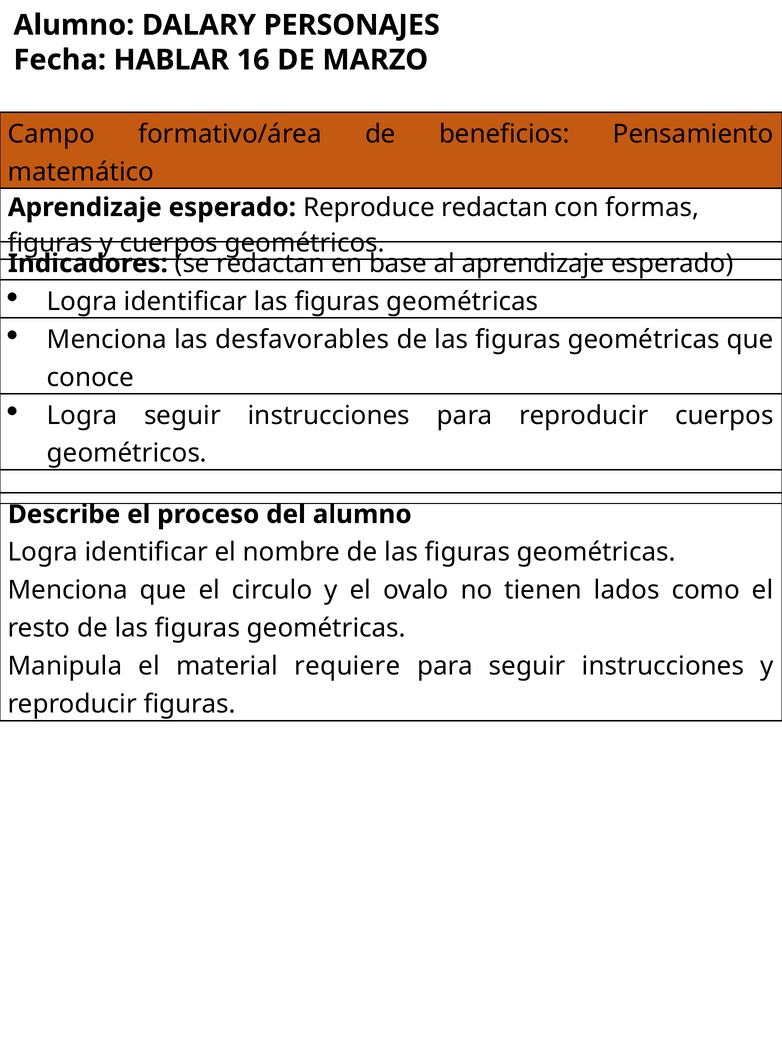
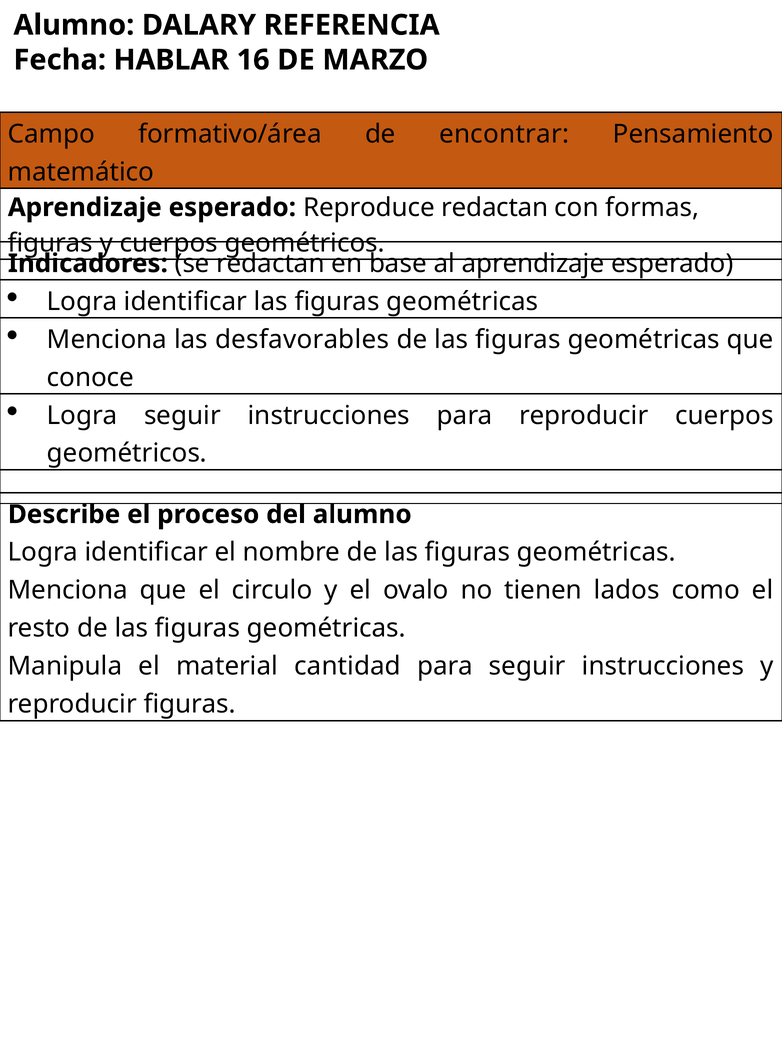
PERSONAJES: PERSONAJES -> REFERENCIA
beneficios: beneficios -> encontrar
requiere: requiere -> cantidad
